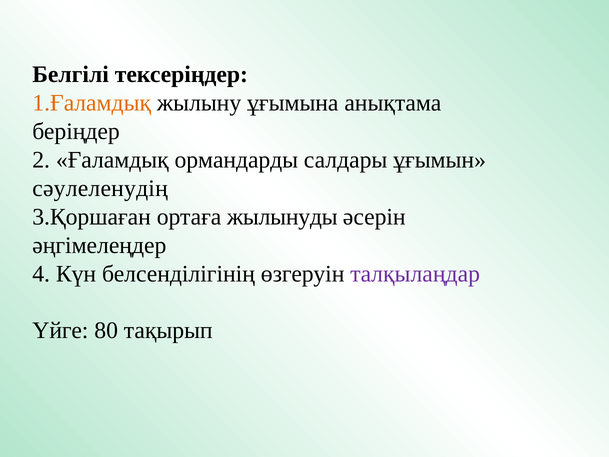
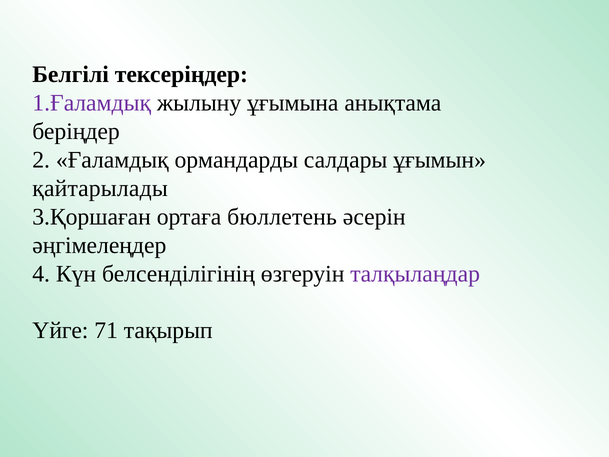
1.Ғаламдық colour: orange -> purple
сәулеленудің: сәулеленудің -> қайтарылады
жылынуды: жылынуды -> бюллетень
80: 80 -> 71
